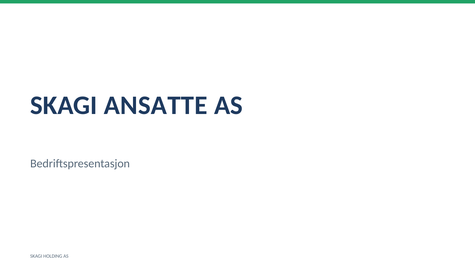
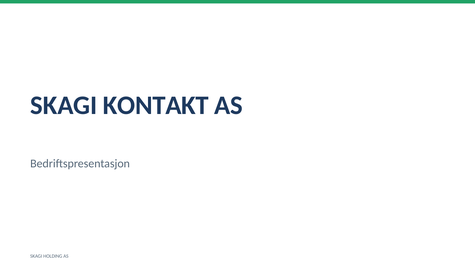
ANSATTE: ANSATTE -> KONTAKT
